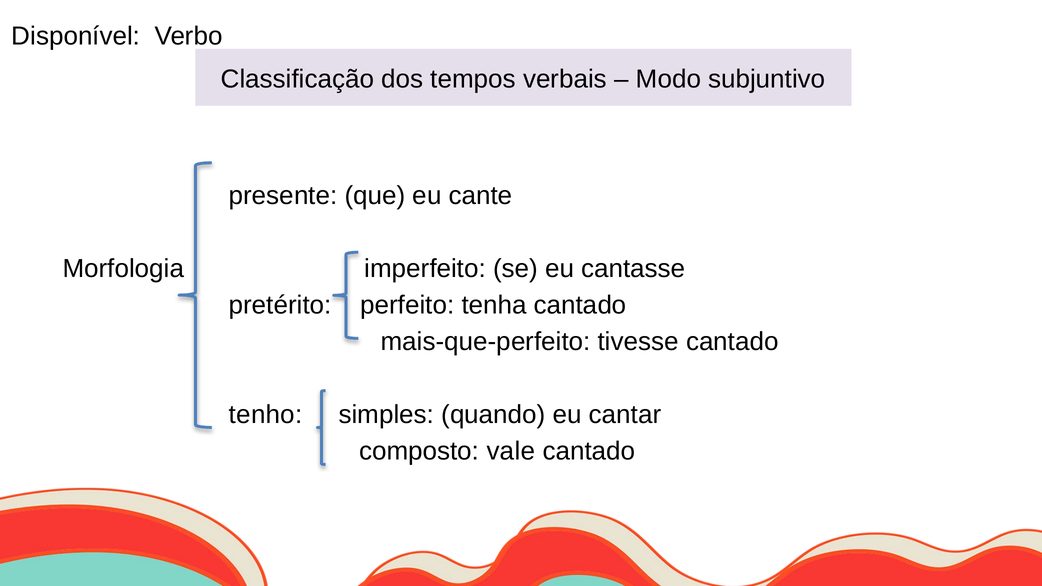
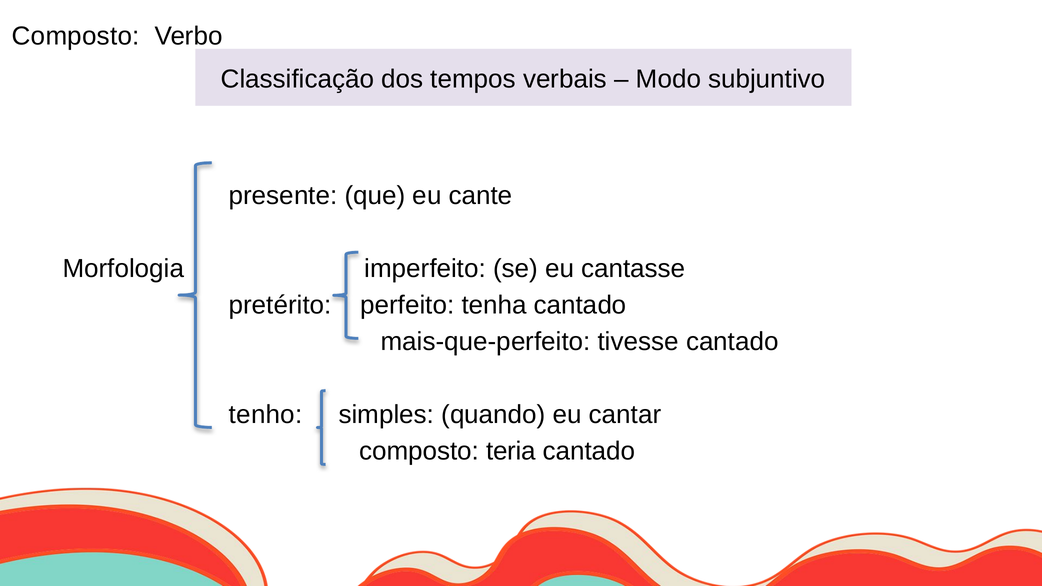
Disponível at (76, 36): Disponível -> Composto
vale: vale -> teria
